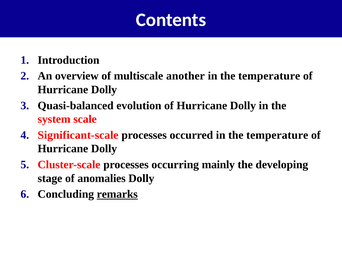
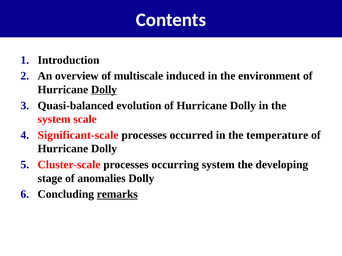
another: another -> induced
temperature at (269, 76): temperature -> environment
Dolly at (104, 90) underline: none -> present
occurring mainly: mainly -> system
